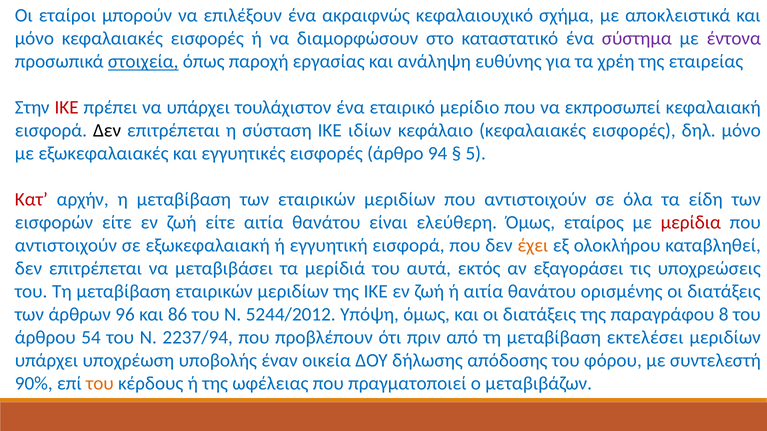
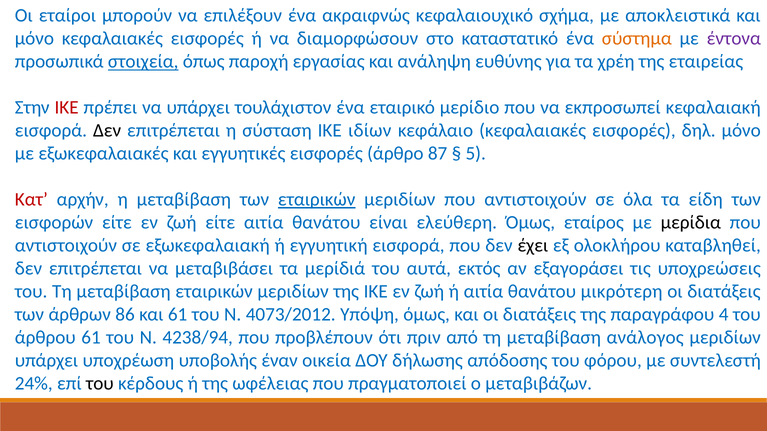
σύστημα colour: purple -> orange
94: 94 -> 87
εταιρικών at (317, 200) underline: none -> present
μερίδια colour: red -> black
έχει colour: orange -> black
ορισµένης: ορισµένης -> µικρότερη
96: 96 -> 86
και 86: 86 -> 61
5244/2012: 5244/2012 -> 4073/2012
8: 8 -> 4
άρθρου 54: 54 -> 61
2237/94: 2237/94 -> 4238/94
εκτελέσει: εκτελέσει -> ανάλογος
90%: 90% -> 24%
του at (100, 384) colour: orange -> black
